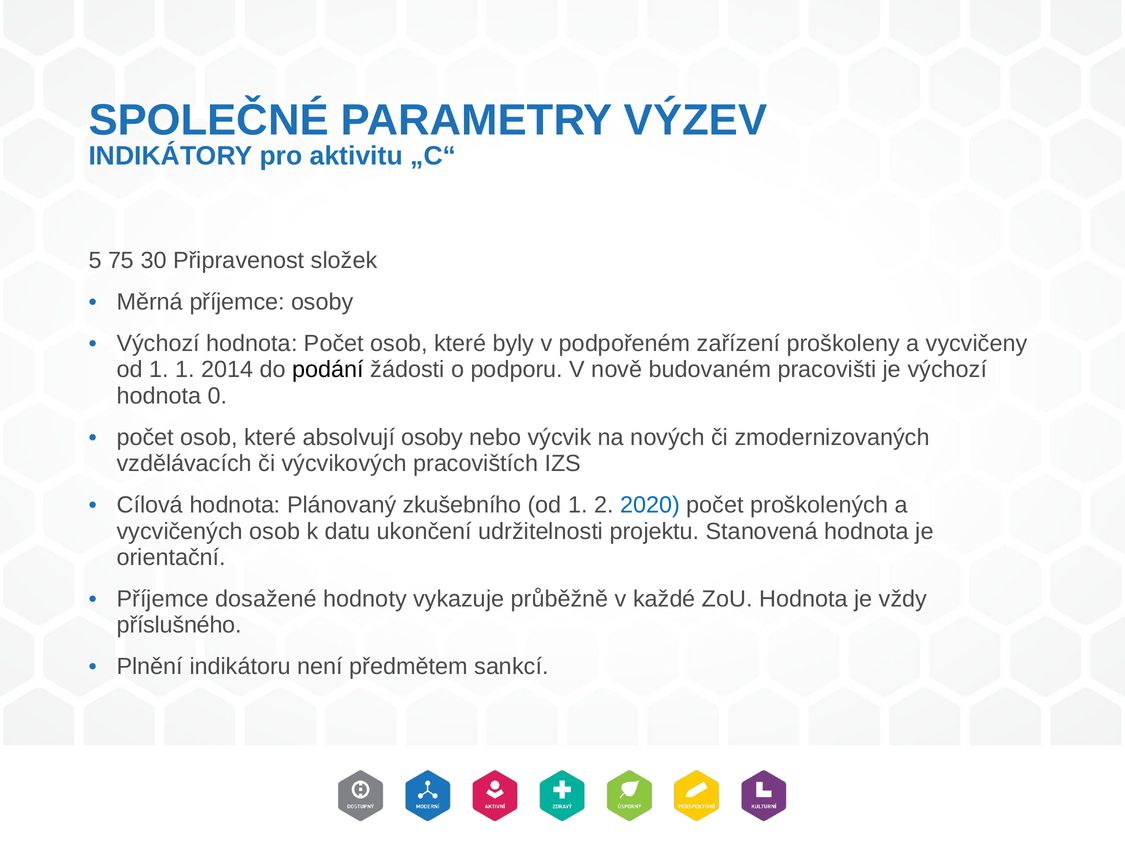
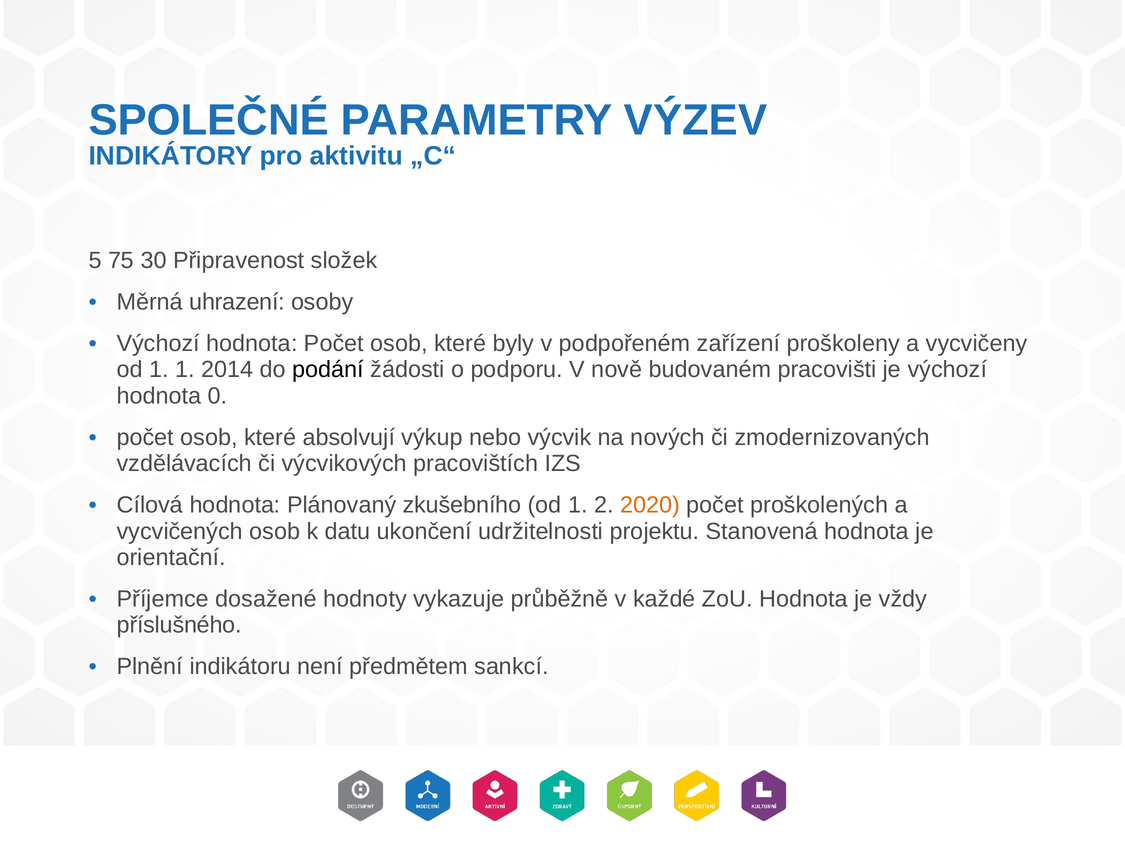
Měrná příjemce: příjemce -> uhrazení
absolvují osoby: osoby -> výkup
2020 colour: blue -> orange
